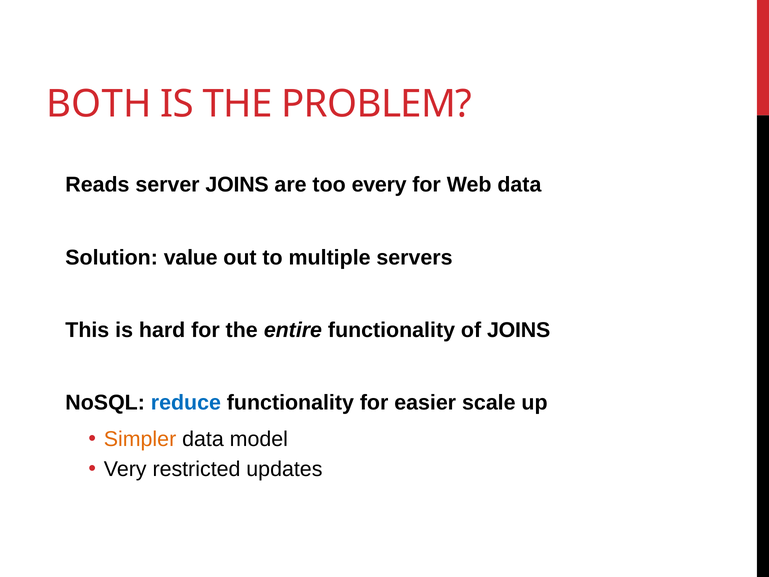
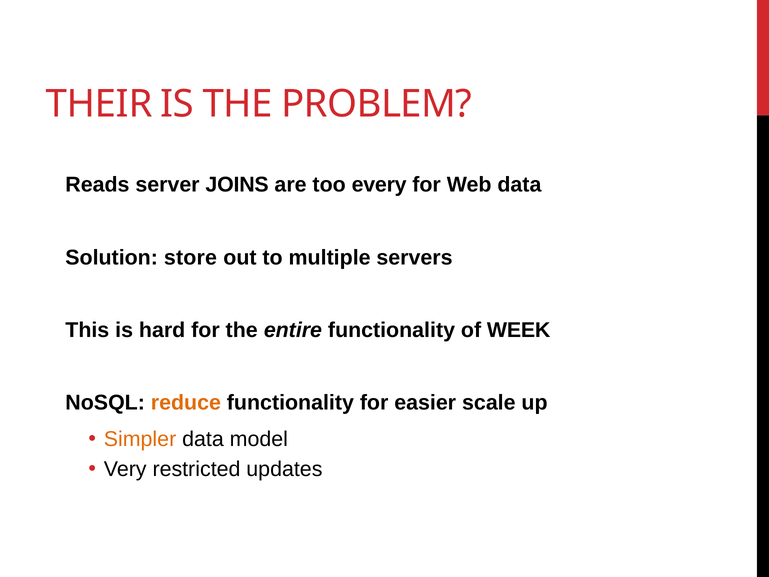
BOTH: BOTH -> THEIR
value: value -> store
of JOINS: JOINS -> WEEK
reduce colour: blue -> orange
